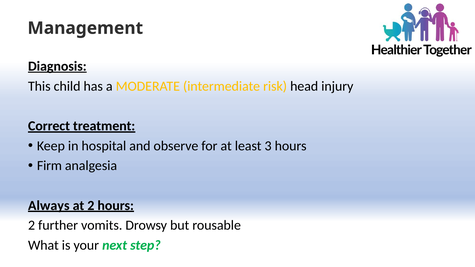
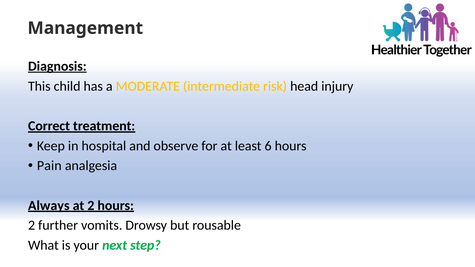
3: 3 -> 6
Firm: Firm -> Pain
